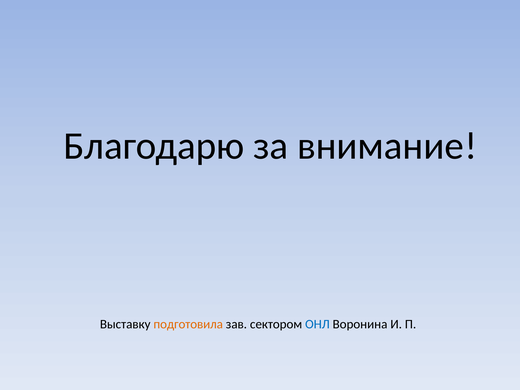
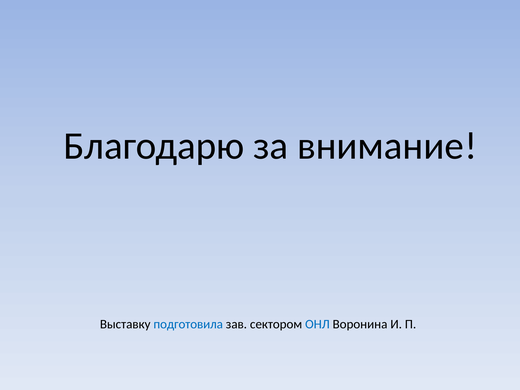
подготовила colour: orange -> blue
